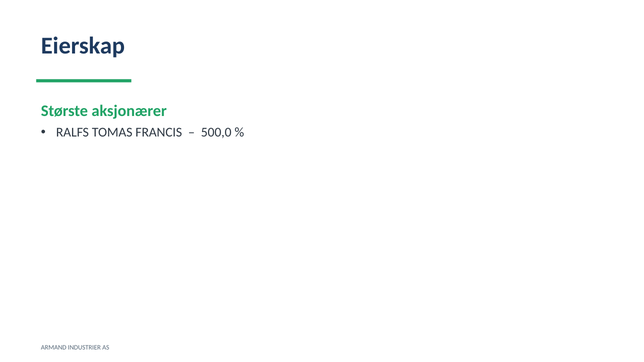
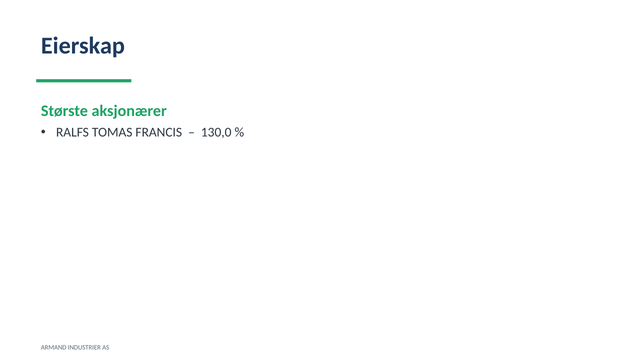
500,0: 500,0 -> 130,0
